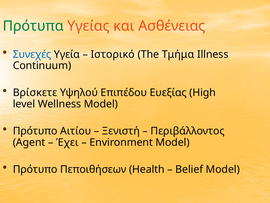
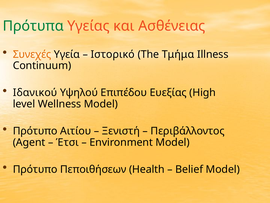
Συνεχές colour: blue -> orange
Βρίσκετε: Βρίσκετε -> Ιδανικού
Έχει: Έχει -> Έτσι
